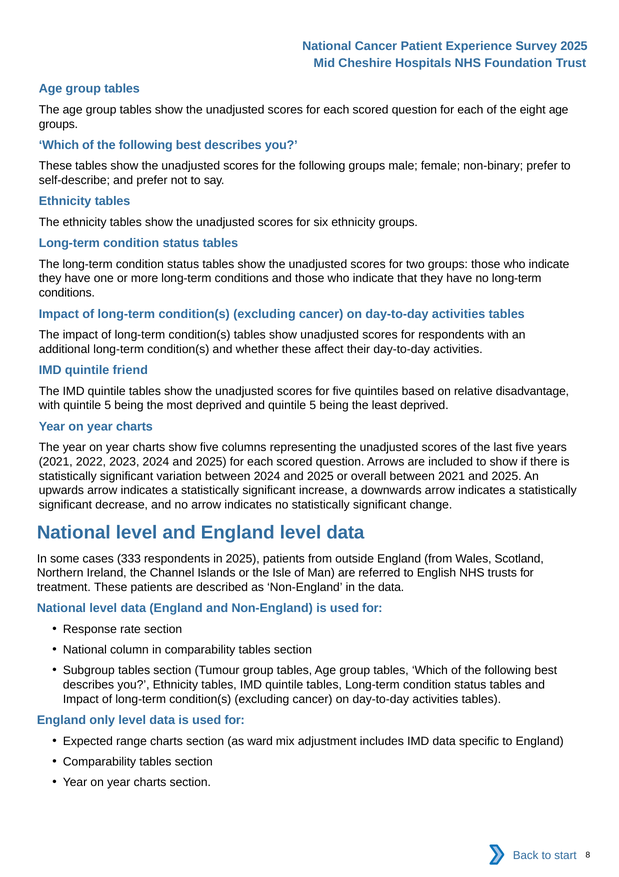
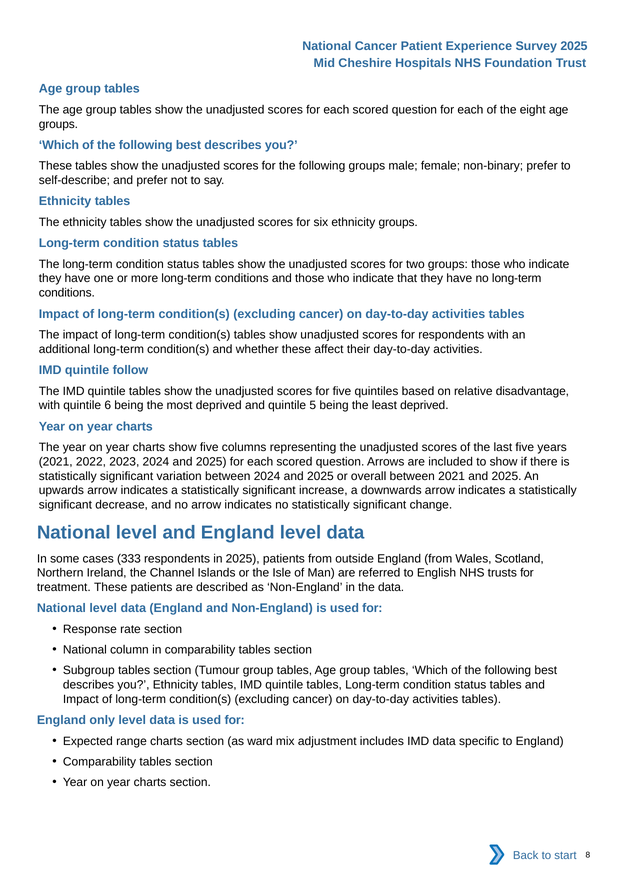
friend: friend -> follow
with quintile 5: 5 -> 6
